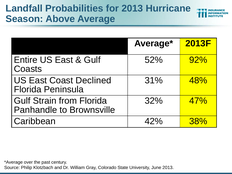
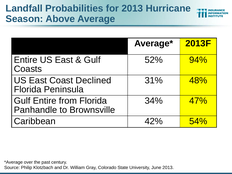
92%: 92% -> 94%
Gulf Strain: Strain -> Entire
32%: 32% -> 34%
38%: 38% -> 54%
